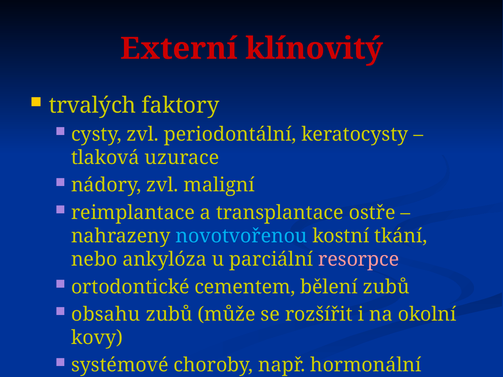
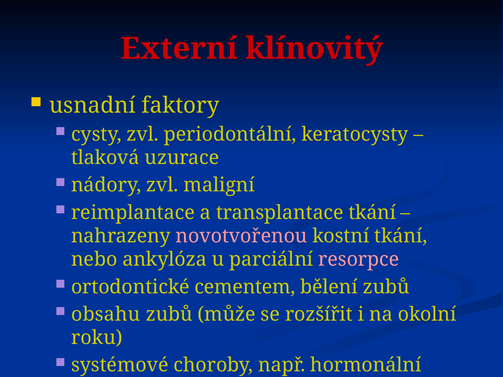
trvalých: trvalých -> usnadní
transplantace ostře: ostře -> tkání
novotvořenou colour: light blue -> pink
kovy: kovy -> roku
